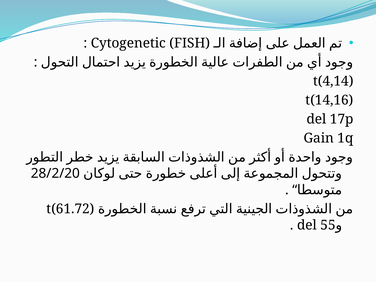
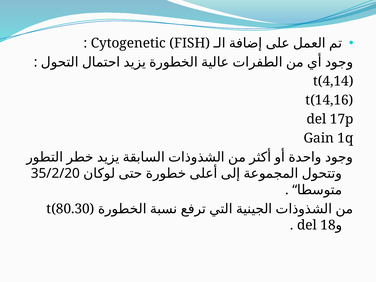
28/2/20: 28/2/20 -> 35/2/20
t(61.72: t(61.72 -> t(80.30
55: 55 -> 18
